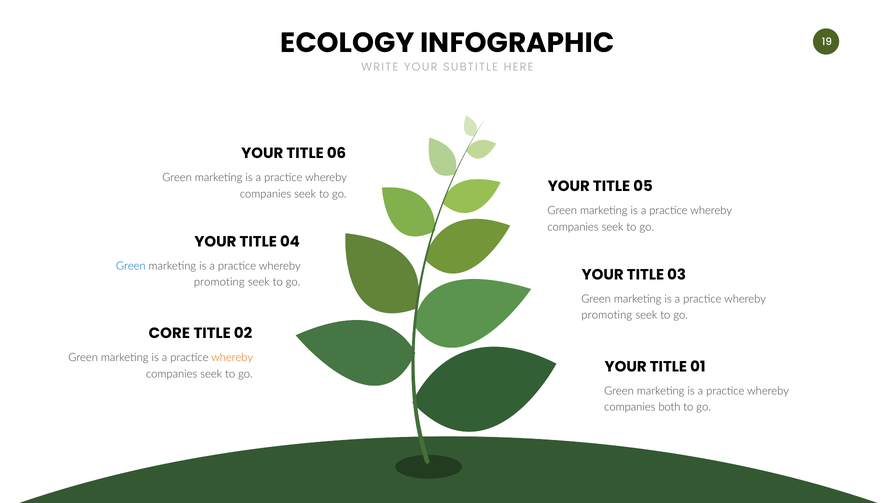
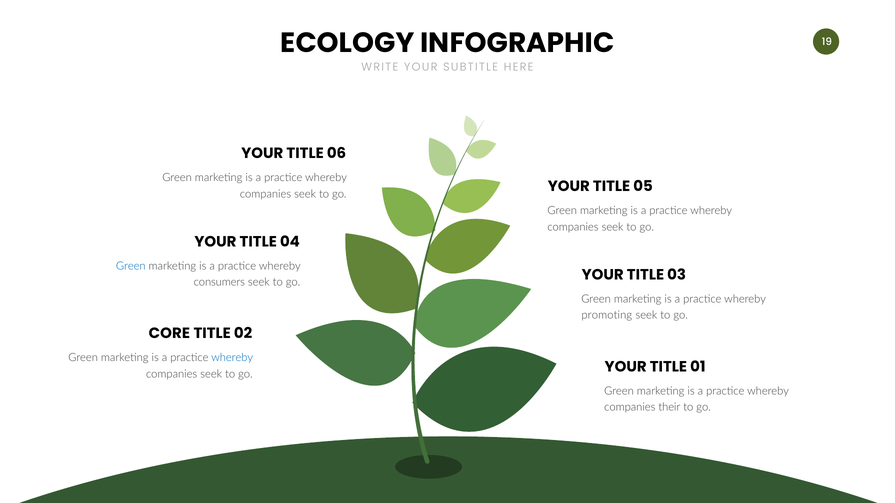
promoting at (219, 282): promoting -> consumers
whereby at (232, 358) colour: orange -> blue
both: both -> their
